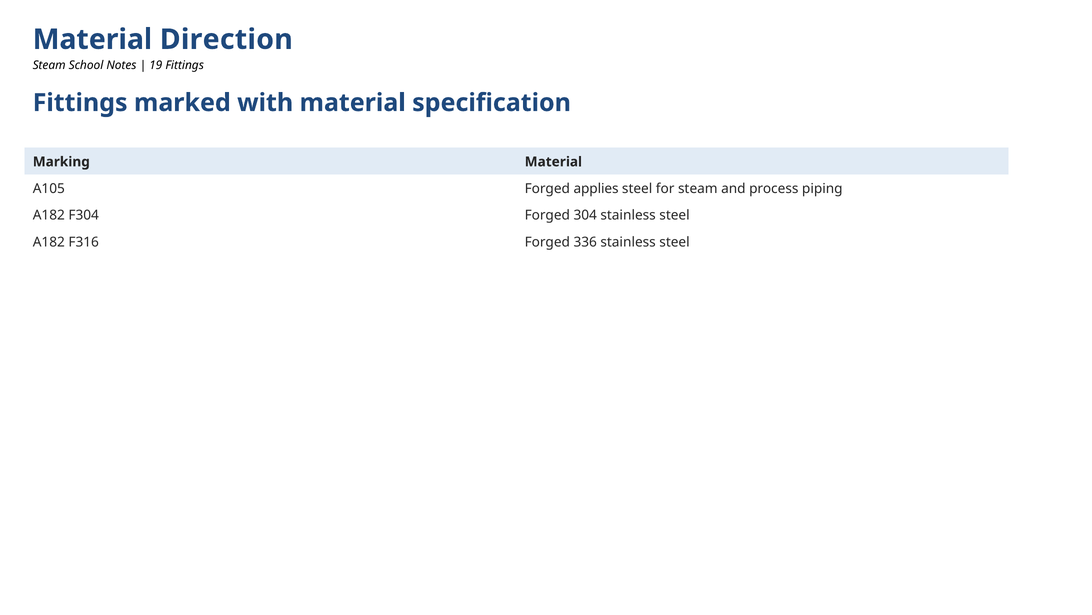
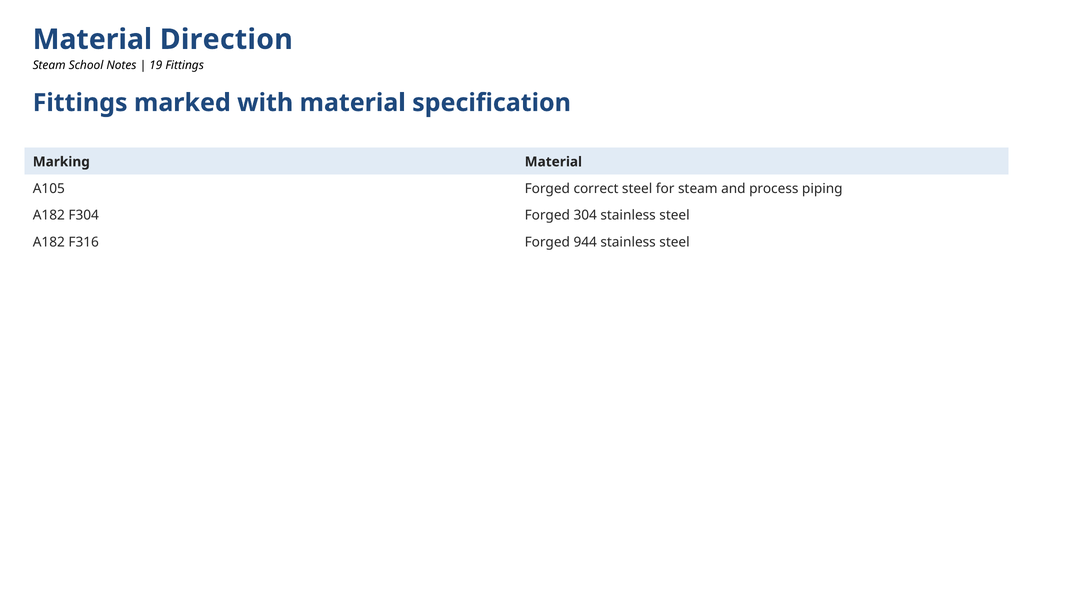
applies: applies -> correct
336: 336 -> 944
